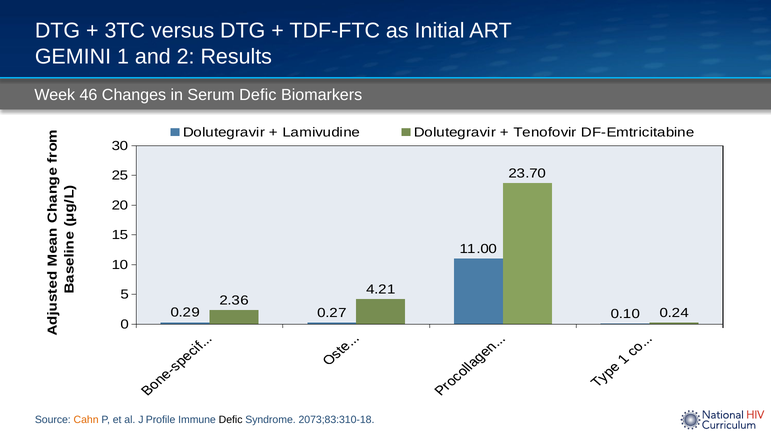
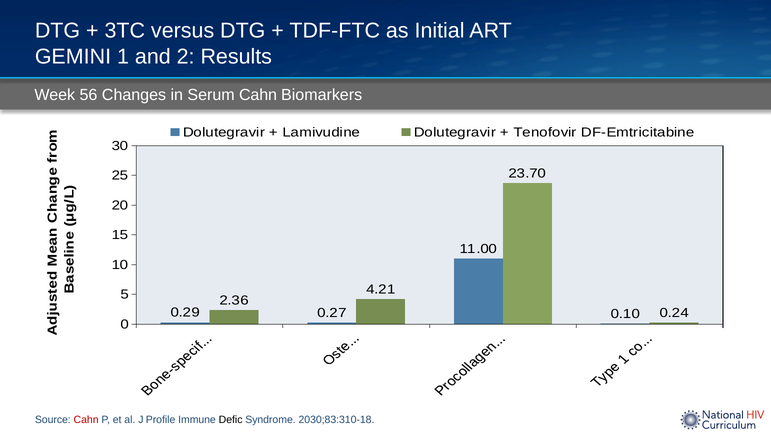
46: 46 -> 56
Serum Defic: Defic -> Cahn
Cahn at (86, 419) colour: orange -> red
2073;83:310-18: 2073;83:310-18 -> 2030;83:310-18
